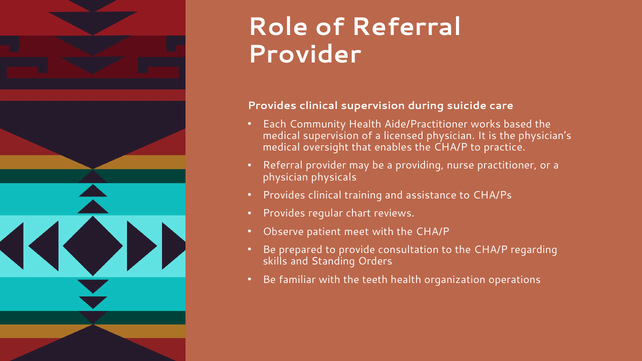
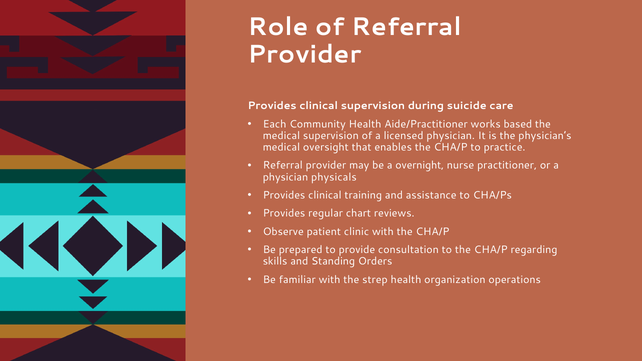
providing: providing -> overnight
meet: meet -> clinic
teeth: teeth -> strep
